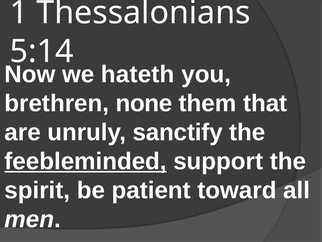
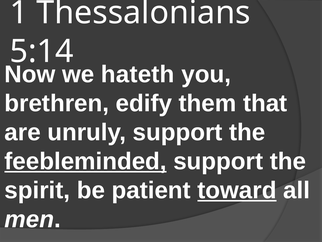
none: none -> edify
unruly sanctify: sanctify -> support
toward underline: none -> present
